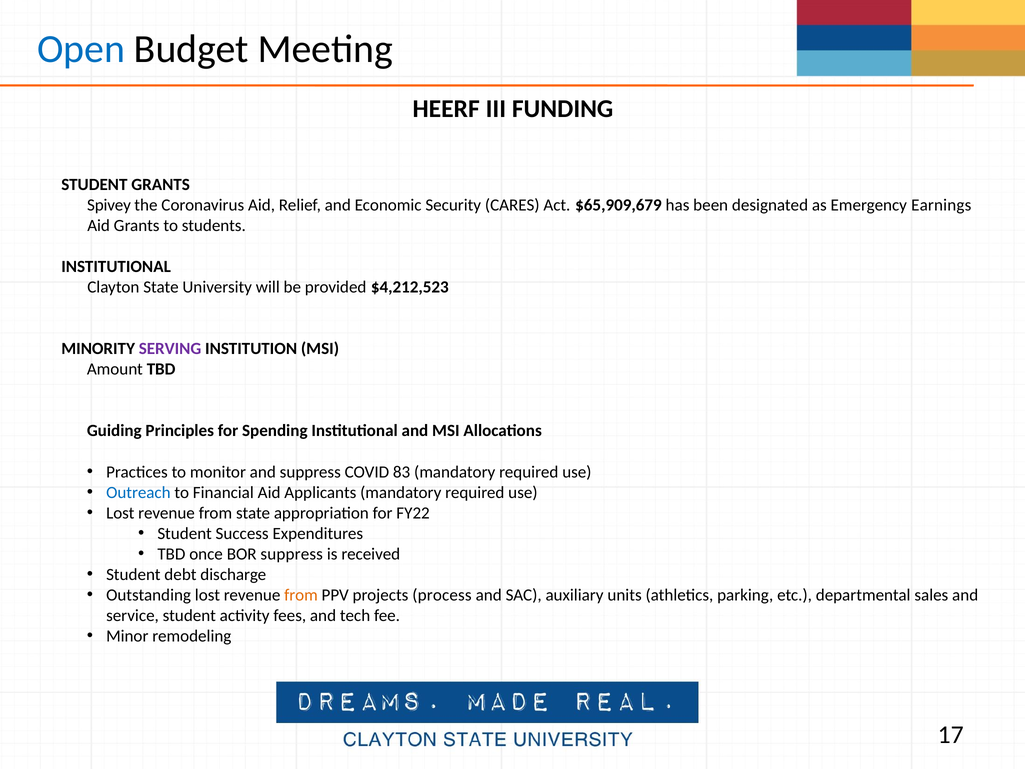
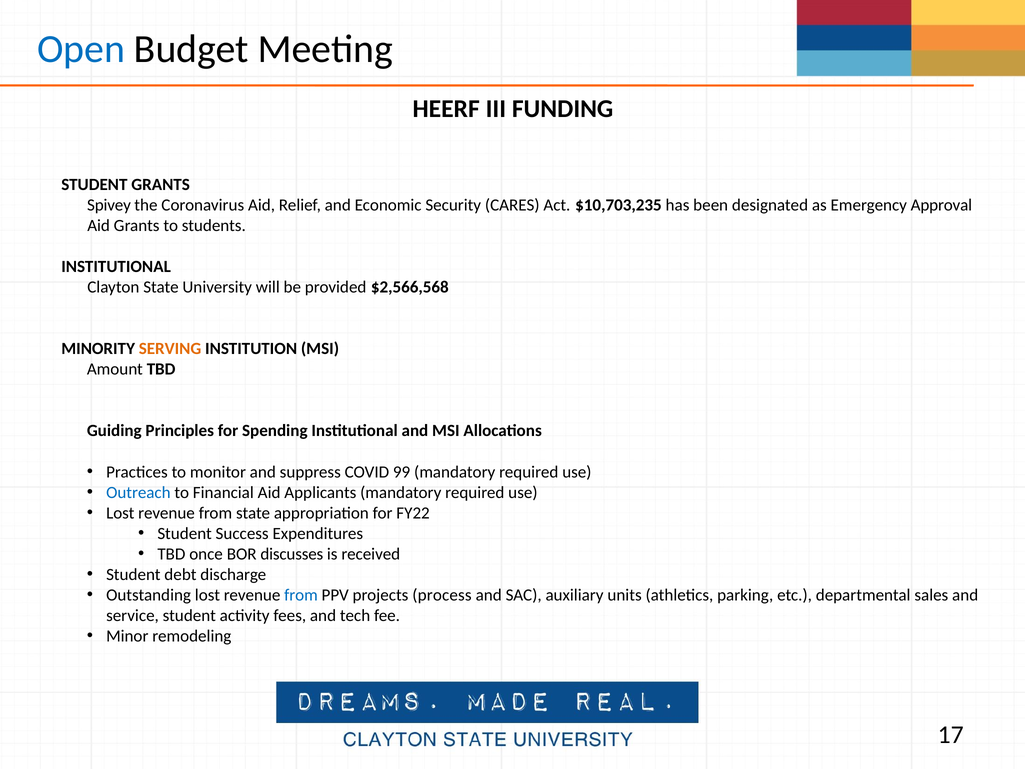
$65,909,679: $65,909,679 -> $10,703,235
Earnings: Earnings -> Approval
$4,212,523: $4,212,523 -> $2,566,568
SERVING colour: purple -> orange
83: 83 -> 99
BOR suppress: suppress -> discusses
from at (301, 595) colour: orange -> blue
